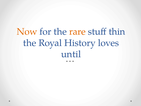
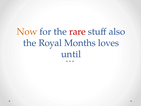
rare colour: orange -> red
thin: thin -> also
History: History -> Months
